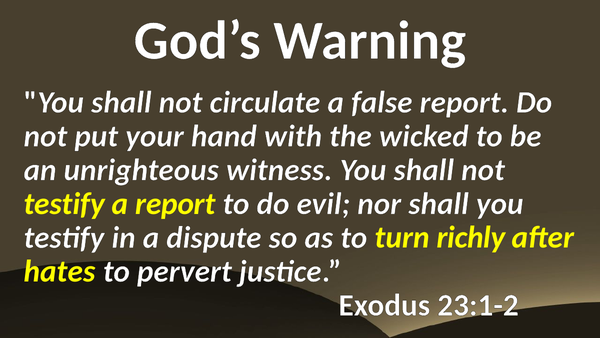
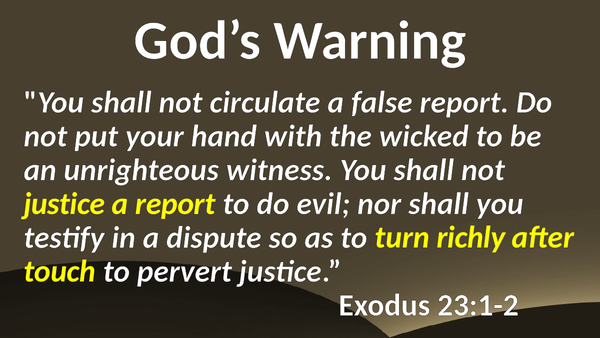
testify at (64, 203): testify -> justice
hates: hates -> touch
